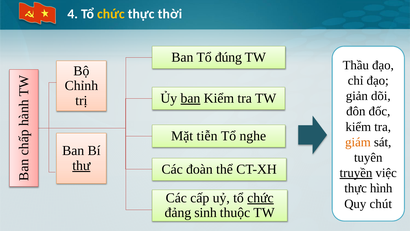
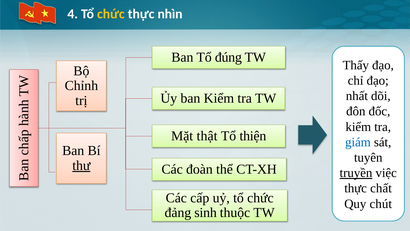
thời: thời -> nhìn
Thầu: Thầu -> Thấy
giản: giản -> nhất
ban at (190, 98) underline: present -> none
tiễn: tiễn -> thật
nghe: nghe -> thiện
giám colour: orange -> blue
hình: hình -> chất
chức at (260, 198) underline: present -> none
